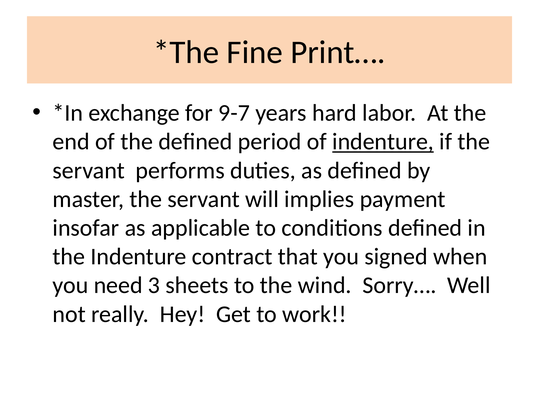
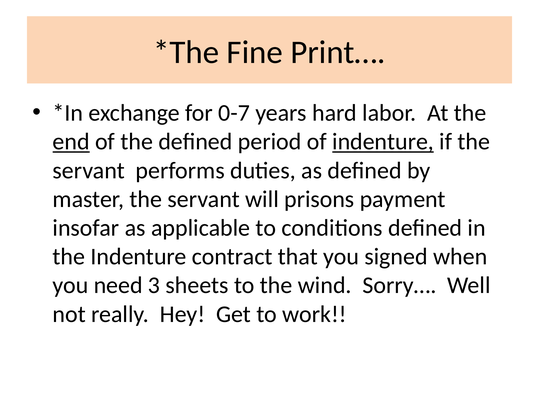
9-7: 9-7 -> 0-7
end underline: none -> present
implies: implies -> prisons
